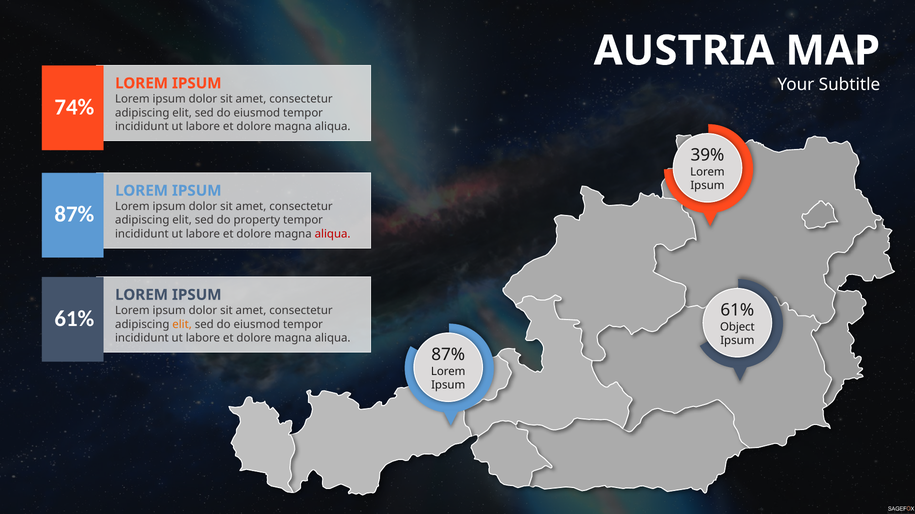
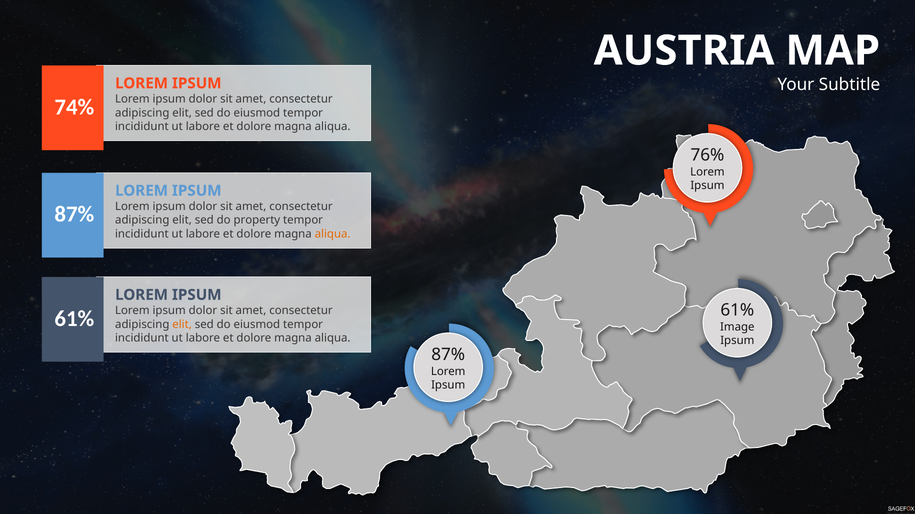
39%: 39% -> 76%
aliqua at (333, 234) colour: red -> orange
Object: Object -> Image
